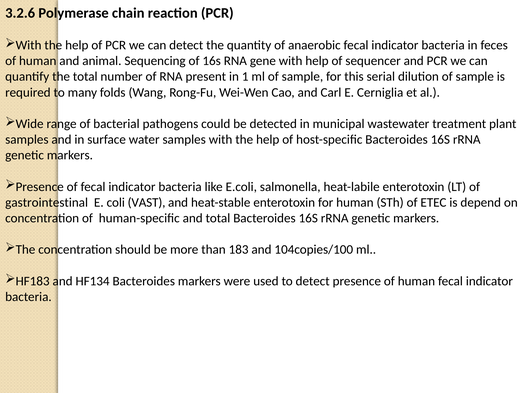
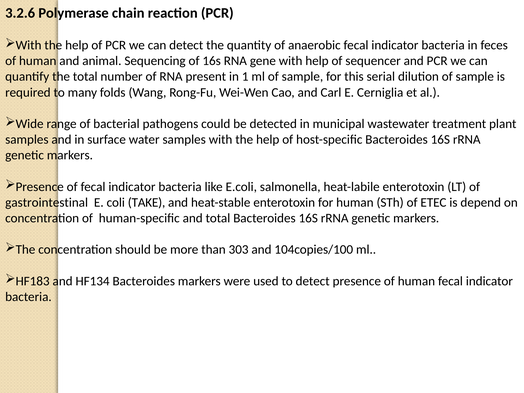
VAST: VAST -> TAKE
183: 183 -> 303
